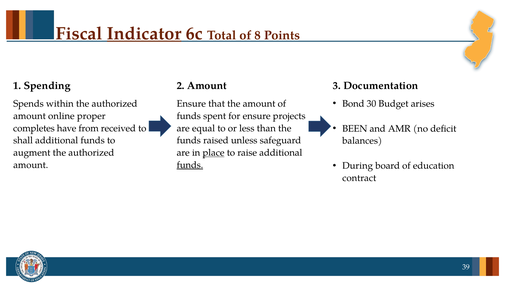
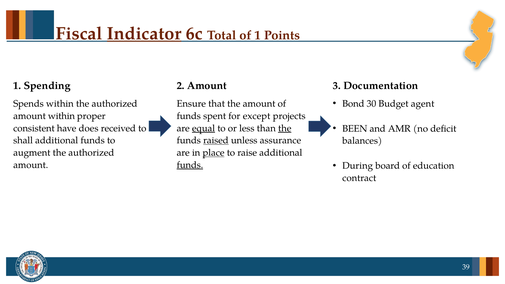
of 8: 8 -> 1
arises: arises -> agent
amount online: online -> within
for ensure: ensure -> except
completes: completes -> consistent
from: from -> does
equal underline: none -> present
the at (285, 128) underline: none -> present
raised underline: none -> present
safeguard: safeguard -> assurance
